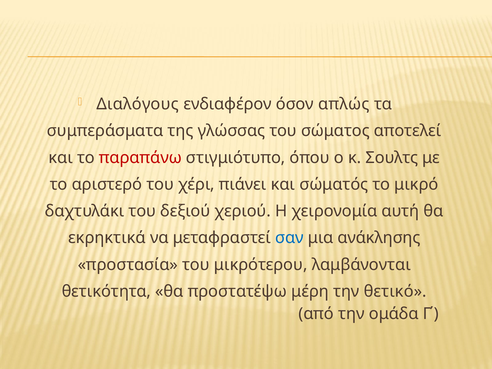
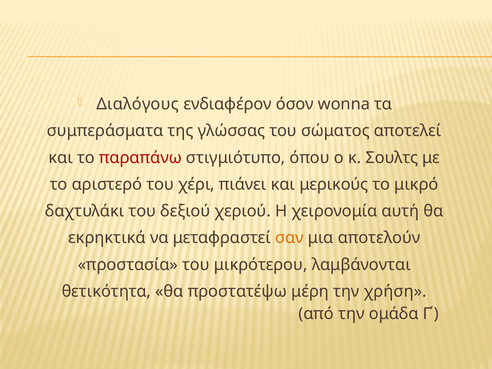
απλώς: απλώς -> wonna
σώματός: σώματός -> μερικούς
σαν colour: blue -> orange
ανάκλησης: ανάκλησης -> αποτελούν
θετικό: θετικό -> χρήση
